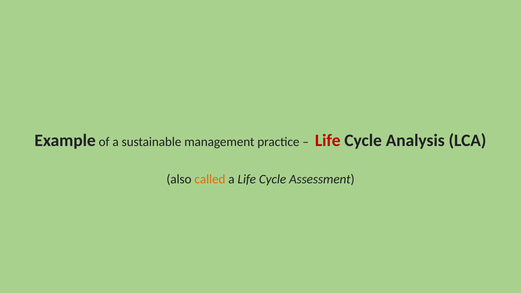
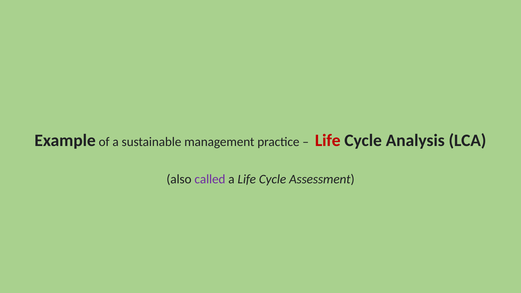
called colour: orange -> purple
